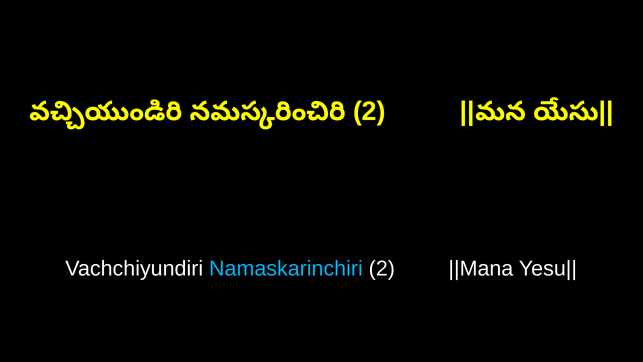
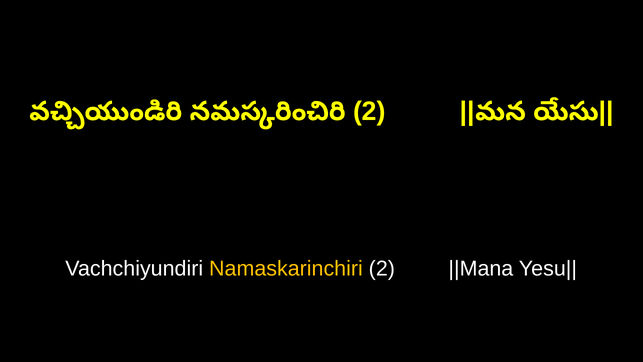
Namaskarinchiri colour: light blue -> yellow
